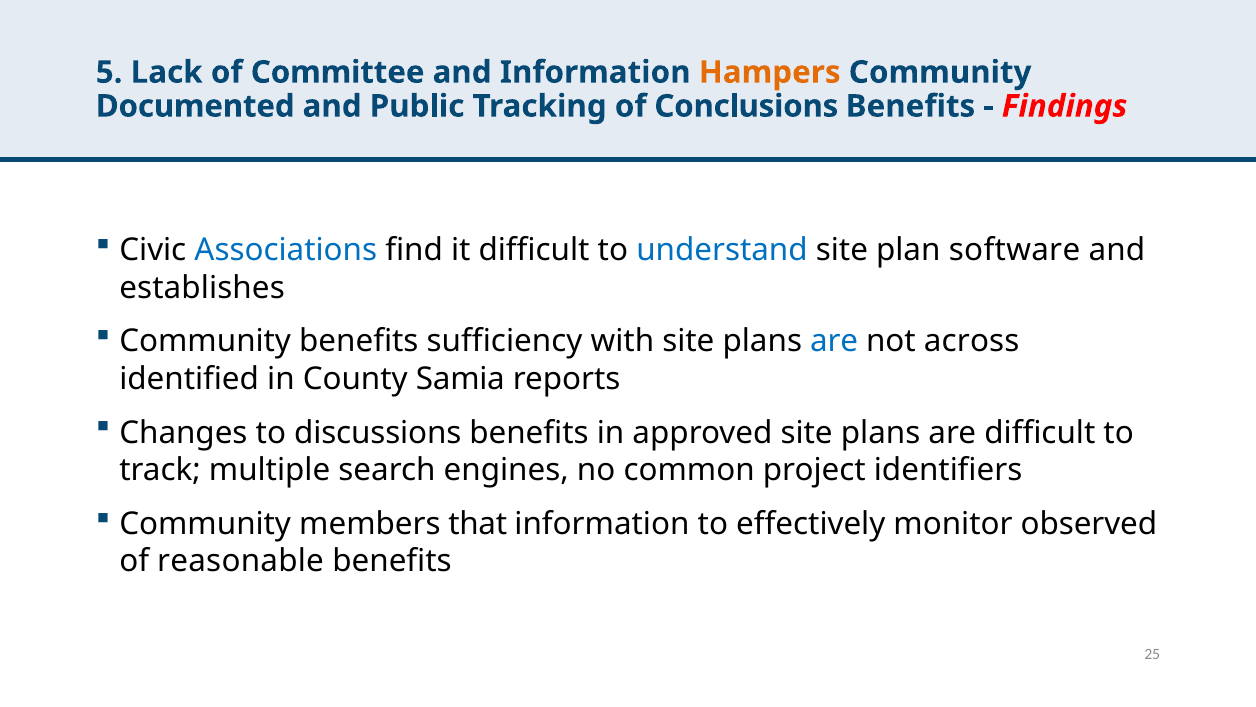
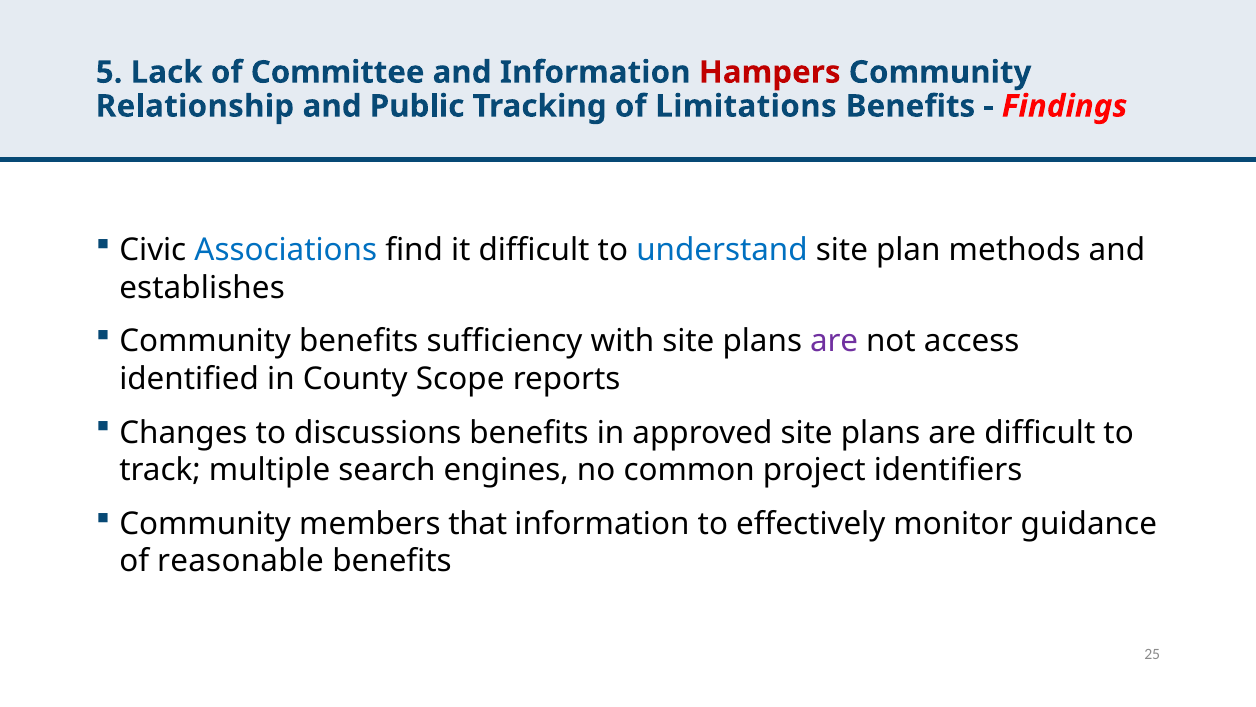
Hampers colour: orange -> red
Documented: Documented -> Relationship
Conclusions: Conclusions -> Limitations
software: software -> methods
are at (834, 341) colour: blue -> purple
across: across -> access
Samia: Samia -> Scope
observed: observed -> guidance
